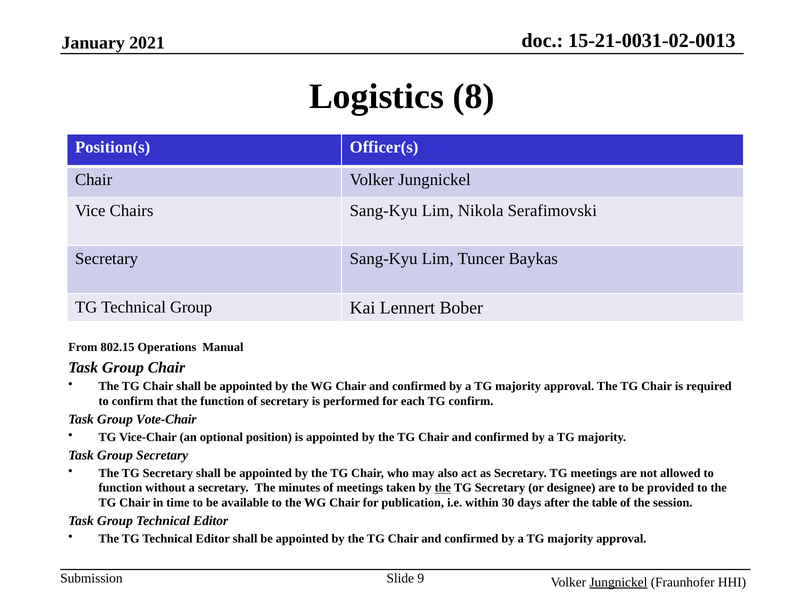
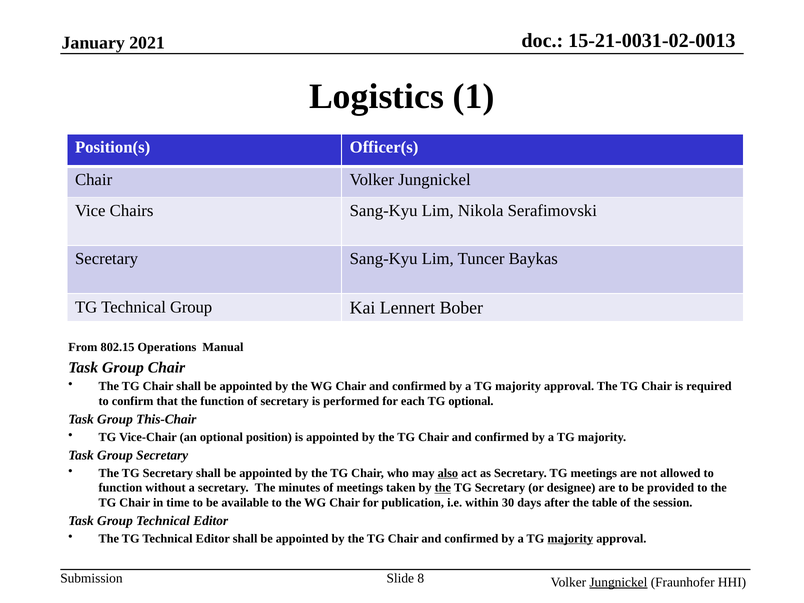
8: 8 -> 1
TG confirm: confirm -> optional
Vote-Chair: Vote-Chair -> This-Chair
also underline: none -> present
majority at (570, 539) underline: none -> present
9: 9 -> 8
